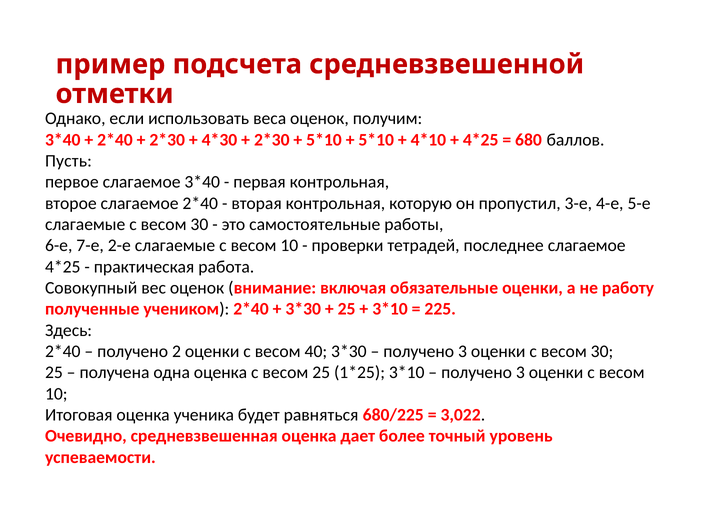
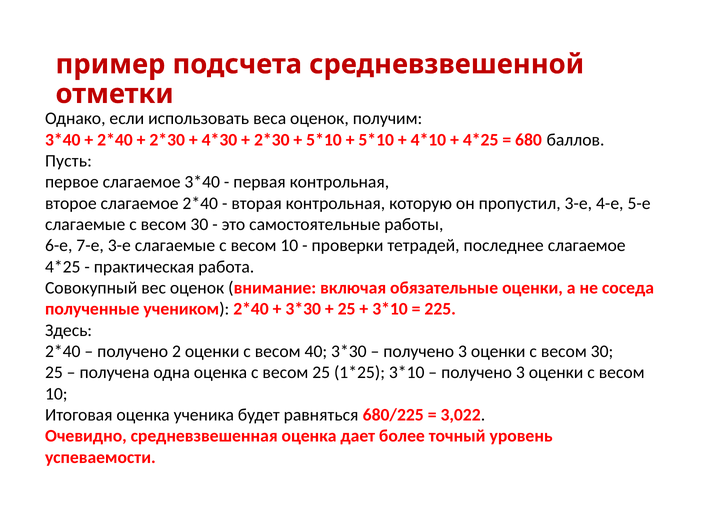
7-е 2-е: 2-е -> 3-е
работу: работу -> соседа
